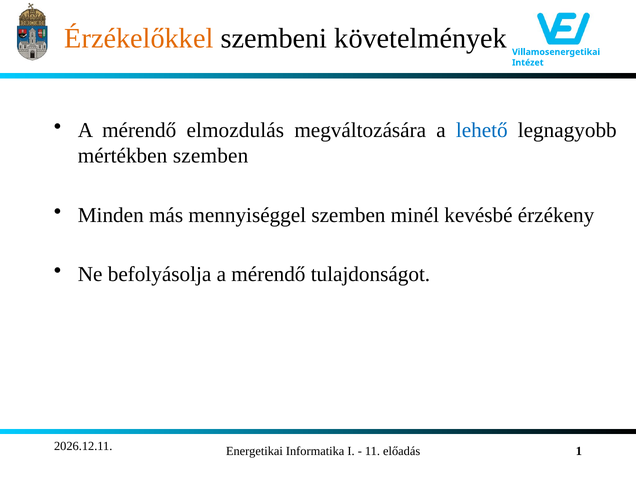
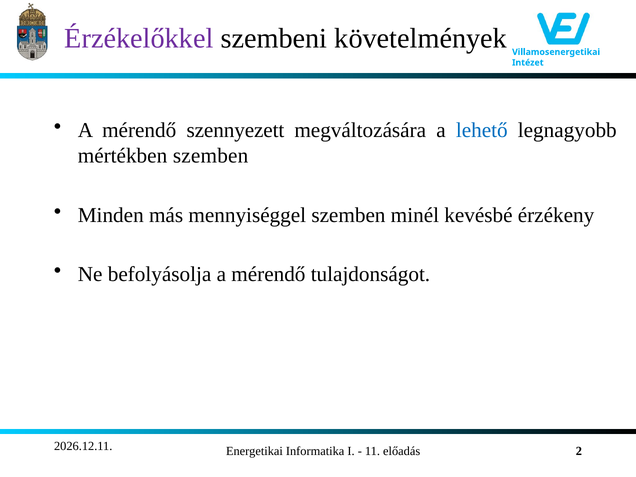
Érzékelőkkel colour: orange -> purple
elmozdulás: elmozdulás -> szennyezett
1: 1 -> 2
